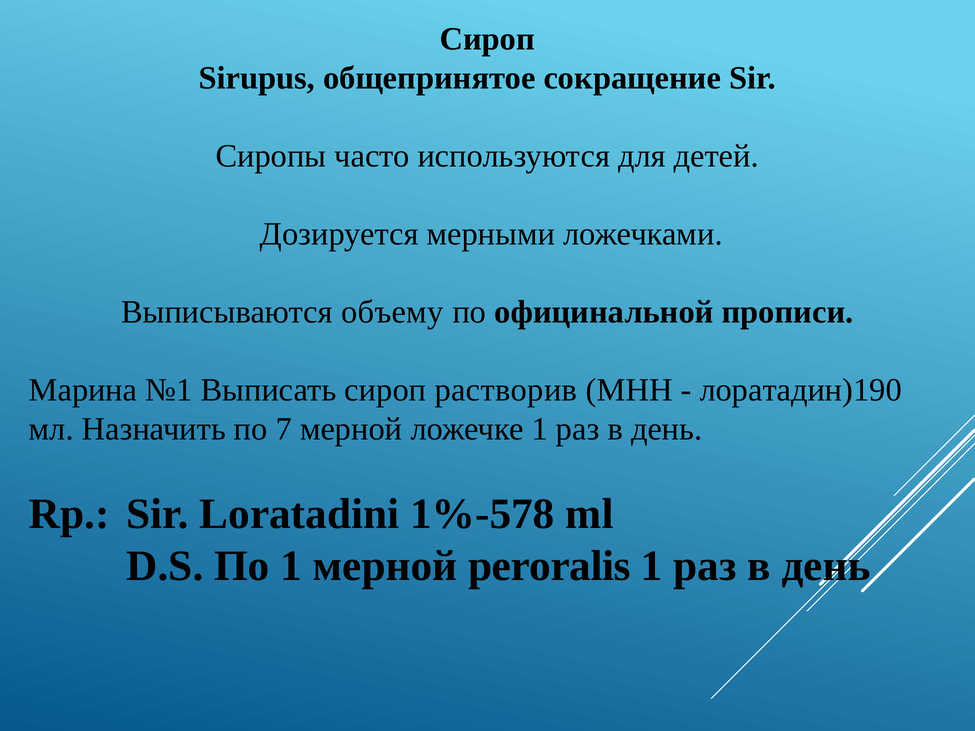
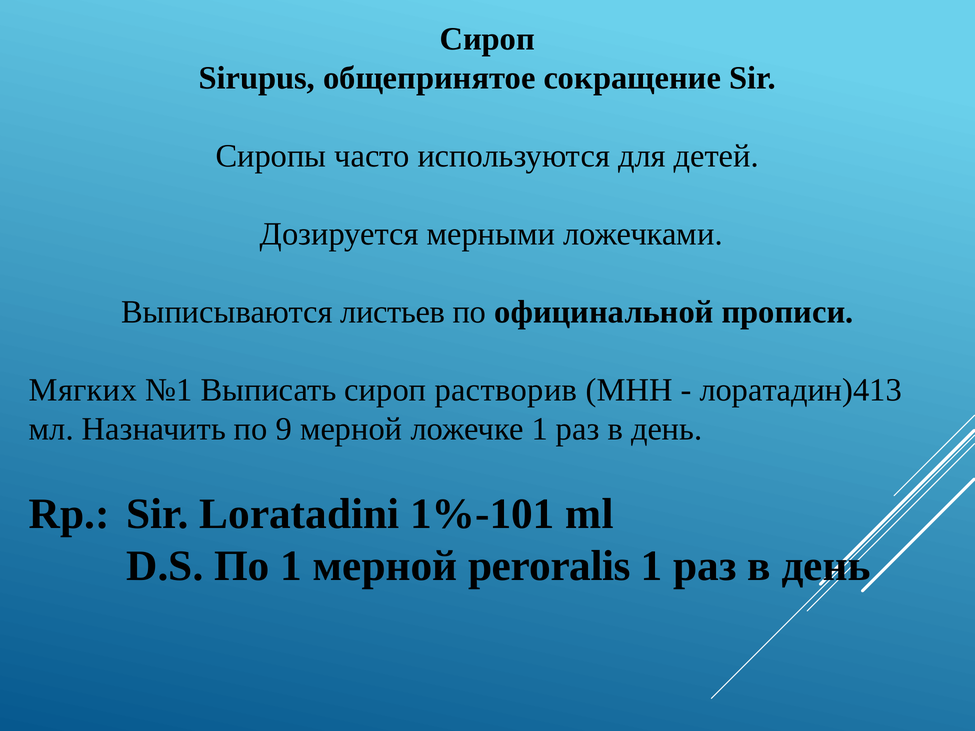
объему: объему -> листьев
Марина: Марина -> Мягких
лоратадин)190: лоратадин)190 -> лоратадин)413
7: 7 -> 9
1%-578: 1%-578 -> 1%-101
